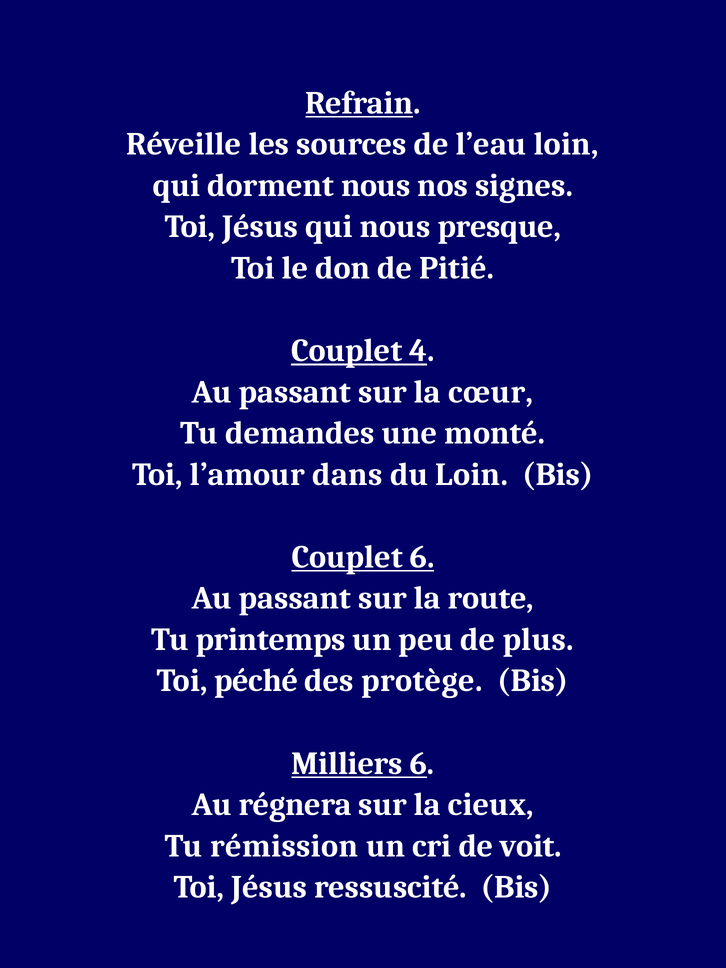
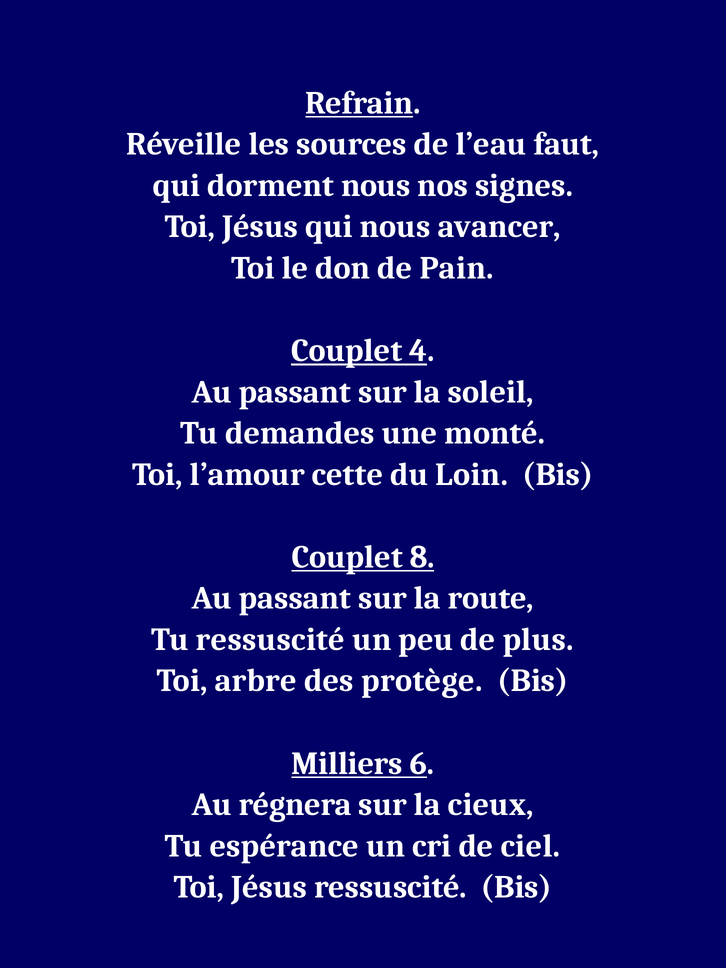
l’eau loin: loin -> faut
presque: presque -> avancer
Pitié: Pitié -> Pain
cœur: cœur -> soleil
dans: dans -> cette
Couplet 6: 6 -> 8
Tu printemps: printemps -> ressuscité
péché: péché -> arbre
rémission: rémission -> espérance
voit: voit -> ciel
